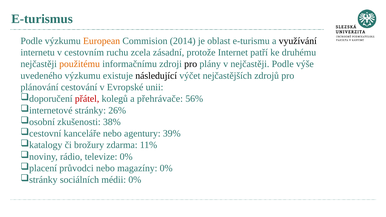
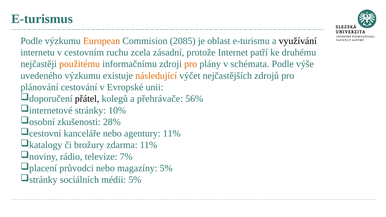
2014: 2014 -> 2085
pro at (191, 64) colour: black -> orange
v nejčastěji: nejčastěji -> schémata
následující colour: black -> orange
přátel colour: red -> black
26%: 26% -> 10%
38%: 38% -> 28%
agentury 39%: 39% -> 11%
televize 0%: 0% -> 7%
magazíny 0%: 0% -> 5%
médii 0%: 0% -> 5%
